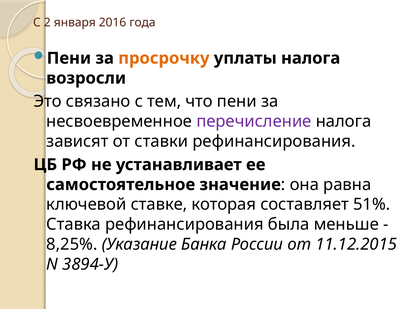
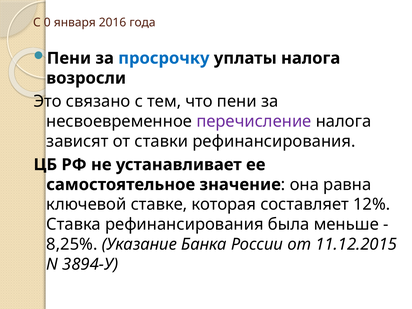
2: 2 -> 0
просрочку colour: orange -> blue
51%: 51% -> 12%
